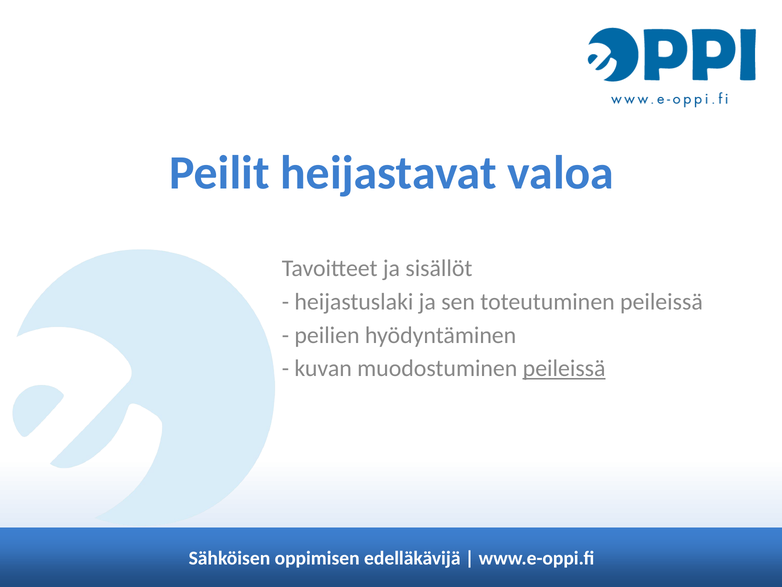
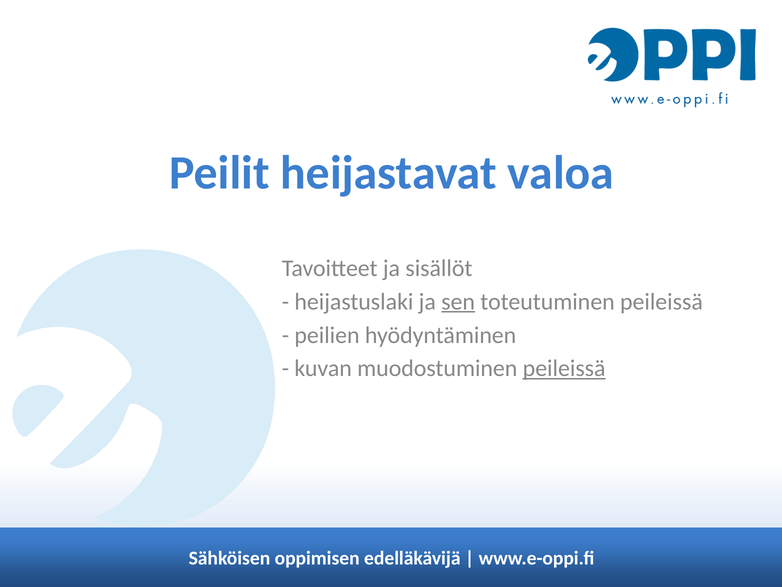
sen underline: none -> present
